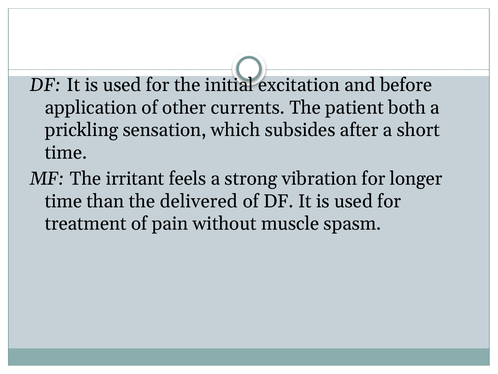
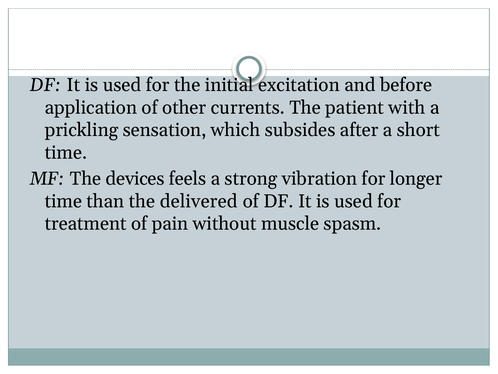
both: both -> with
irritant: irritant -> devices
